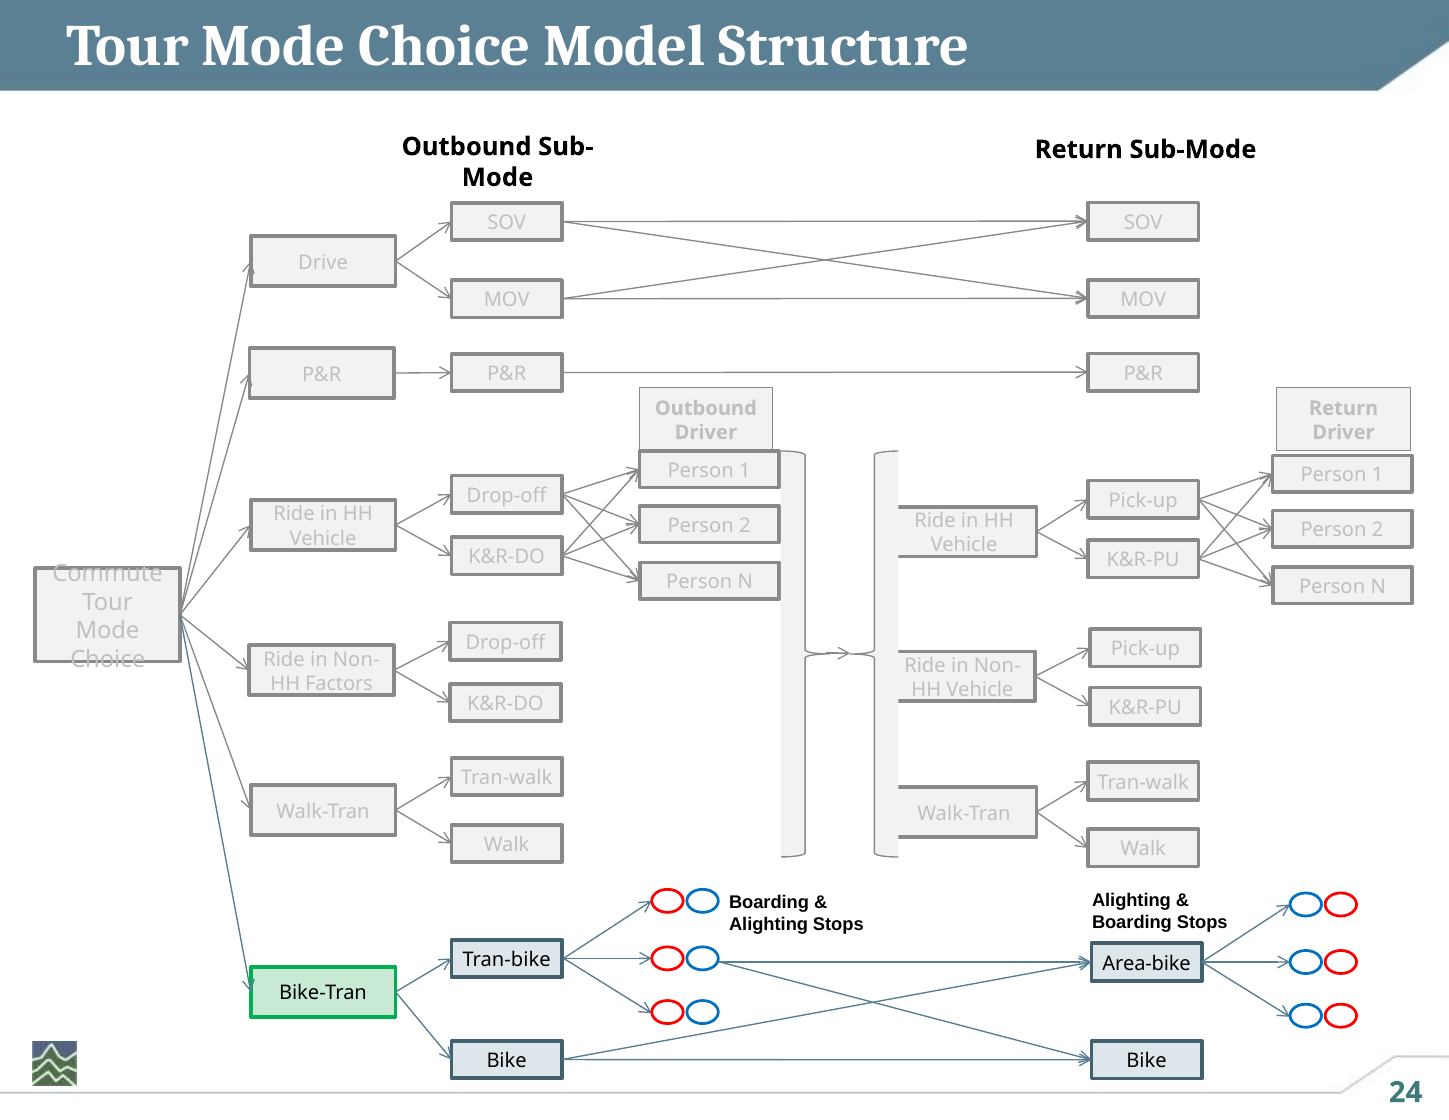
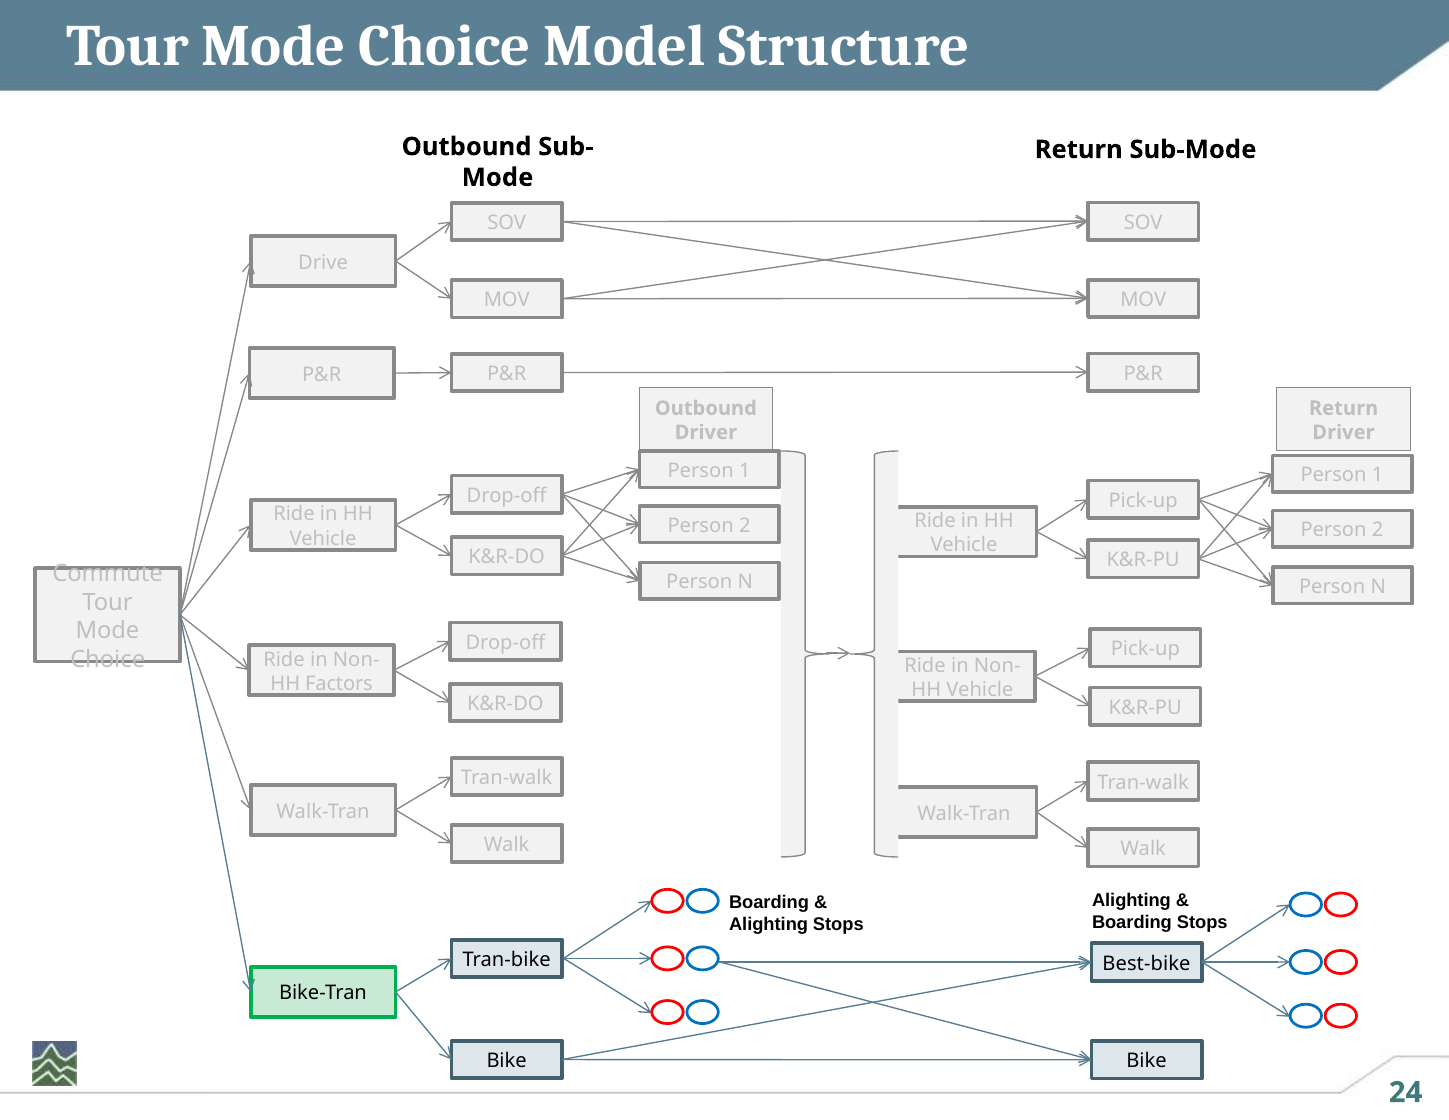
Area-bike: Area-bike -> Best-bike
